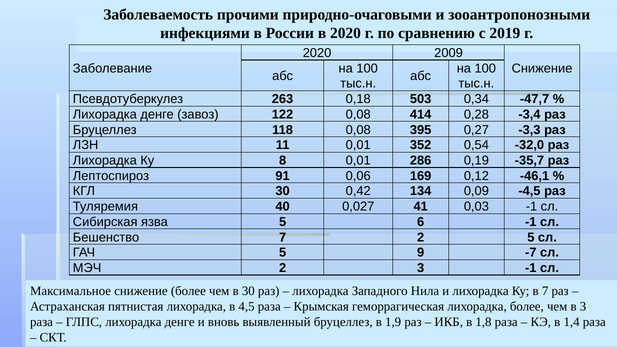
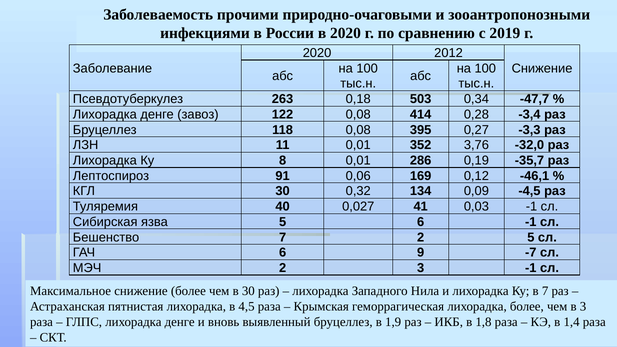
2009: 2009 -> 2012
0,54: 0,54 -> 3,76
0,42: 0,42 -> 0,32
ГАЧ 5: 5 -> 6
